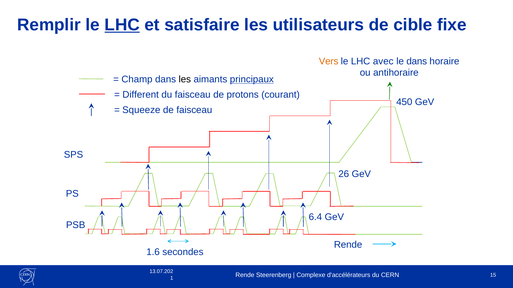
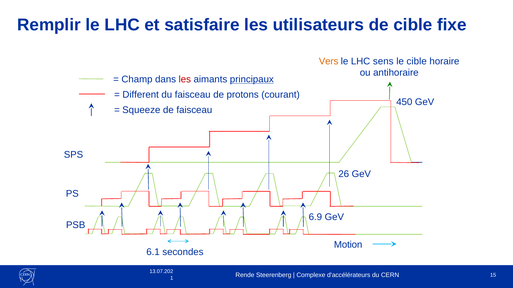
LHC at (122, 25) underline: present -> none
avec: avec -> sens
le dans: dans -> cible
les at (185, 80) colour: black -> red
6.4: 6.4 -> 6.9
Rende at (348, 245): Rende -> Motion
1.6: 1.6 -> 6.1
